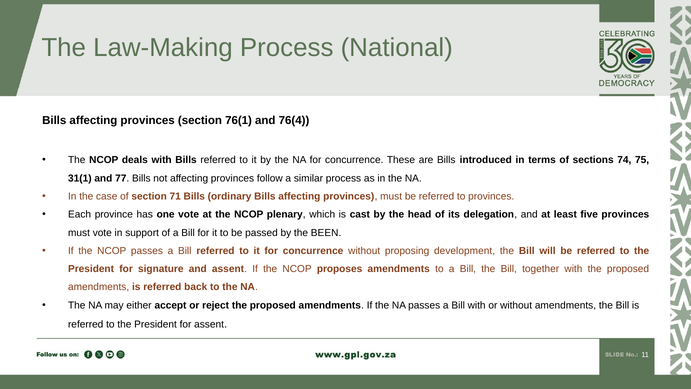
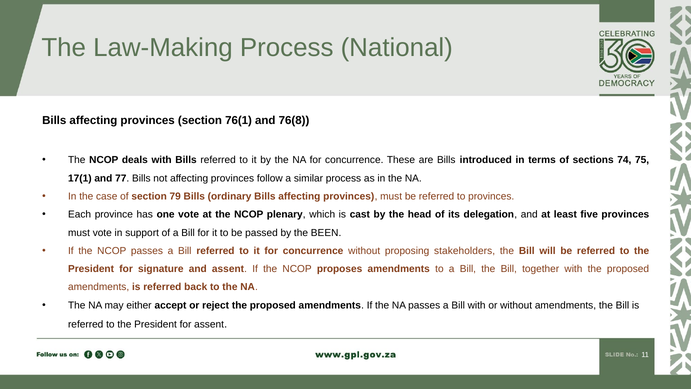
76(4: 76(4 -> 76(8
31(1: 31(1 -> 17(1
71: 71 -> 79
development: development -> stakeholders
